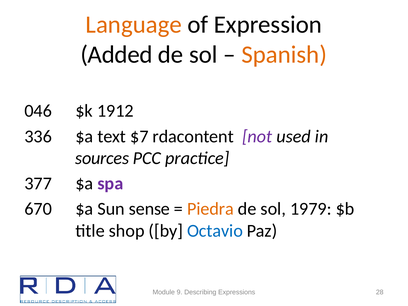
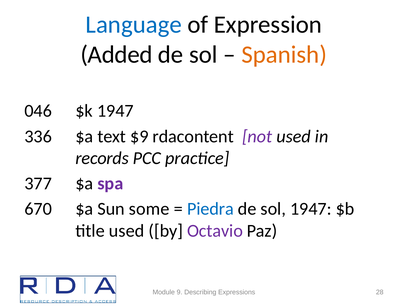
Language colour: orange -> blue
$k 1912: 1912 -> 1947
$7: $7 -> $9
sources: sources -> records
sense: sense -> some
Piedra colour: orange -> blue
sol 1979: 1979 -> 1947
title shop: shop -> used
Octavio colour: blue -> purple
